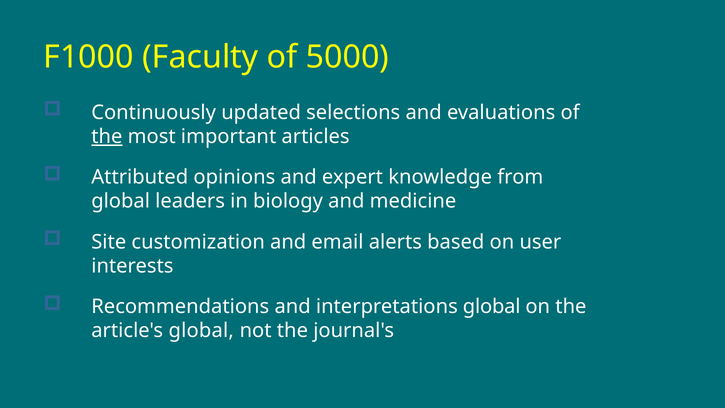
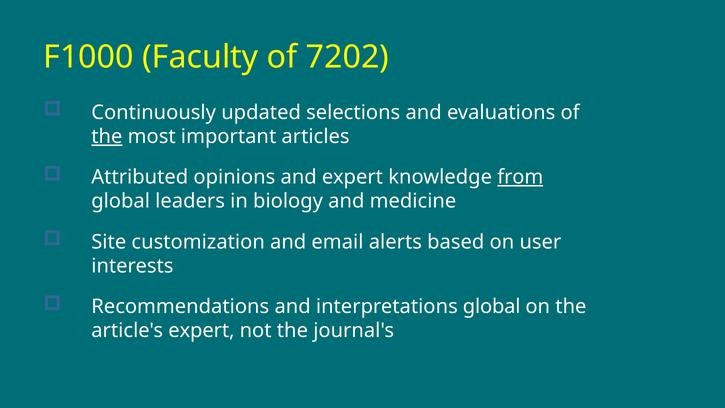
5000: 5000 -> 7202
from underline: none -> present
article's global: global -> expert
